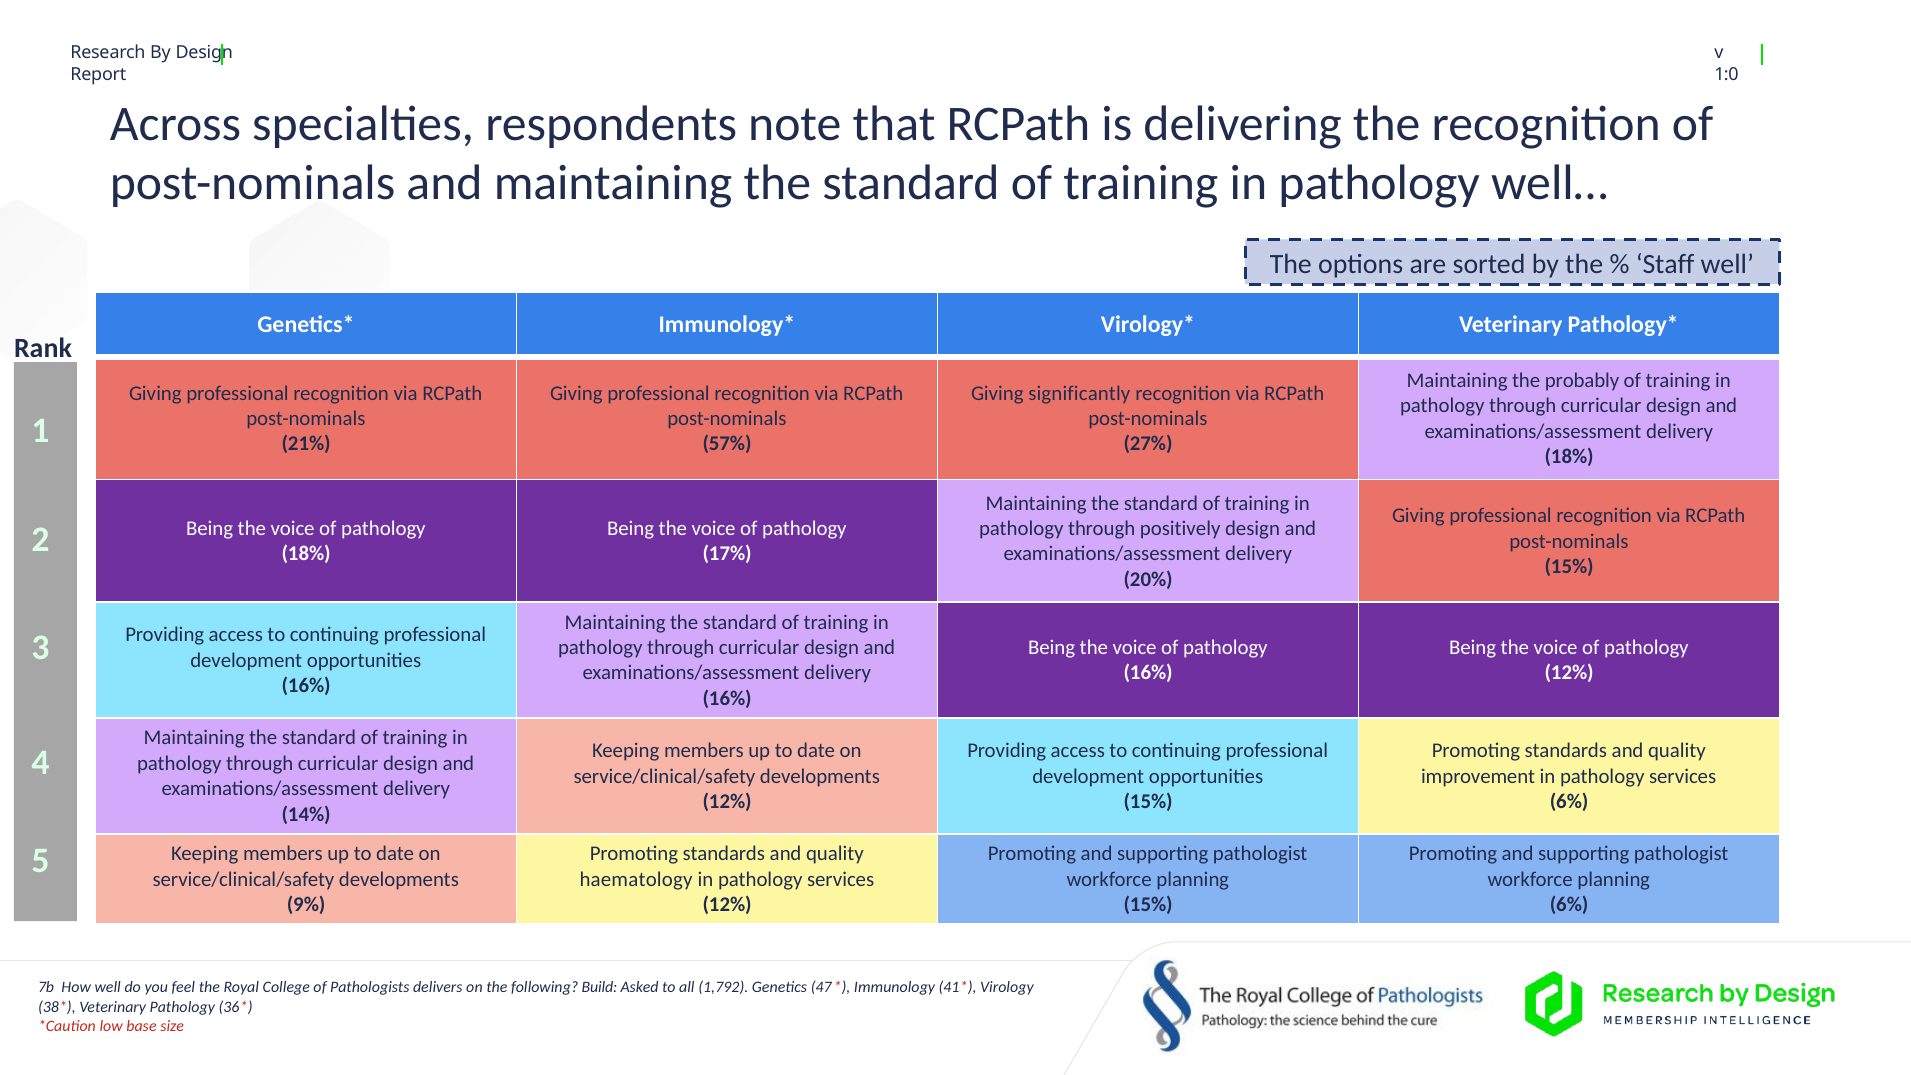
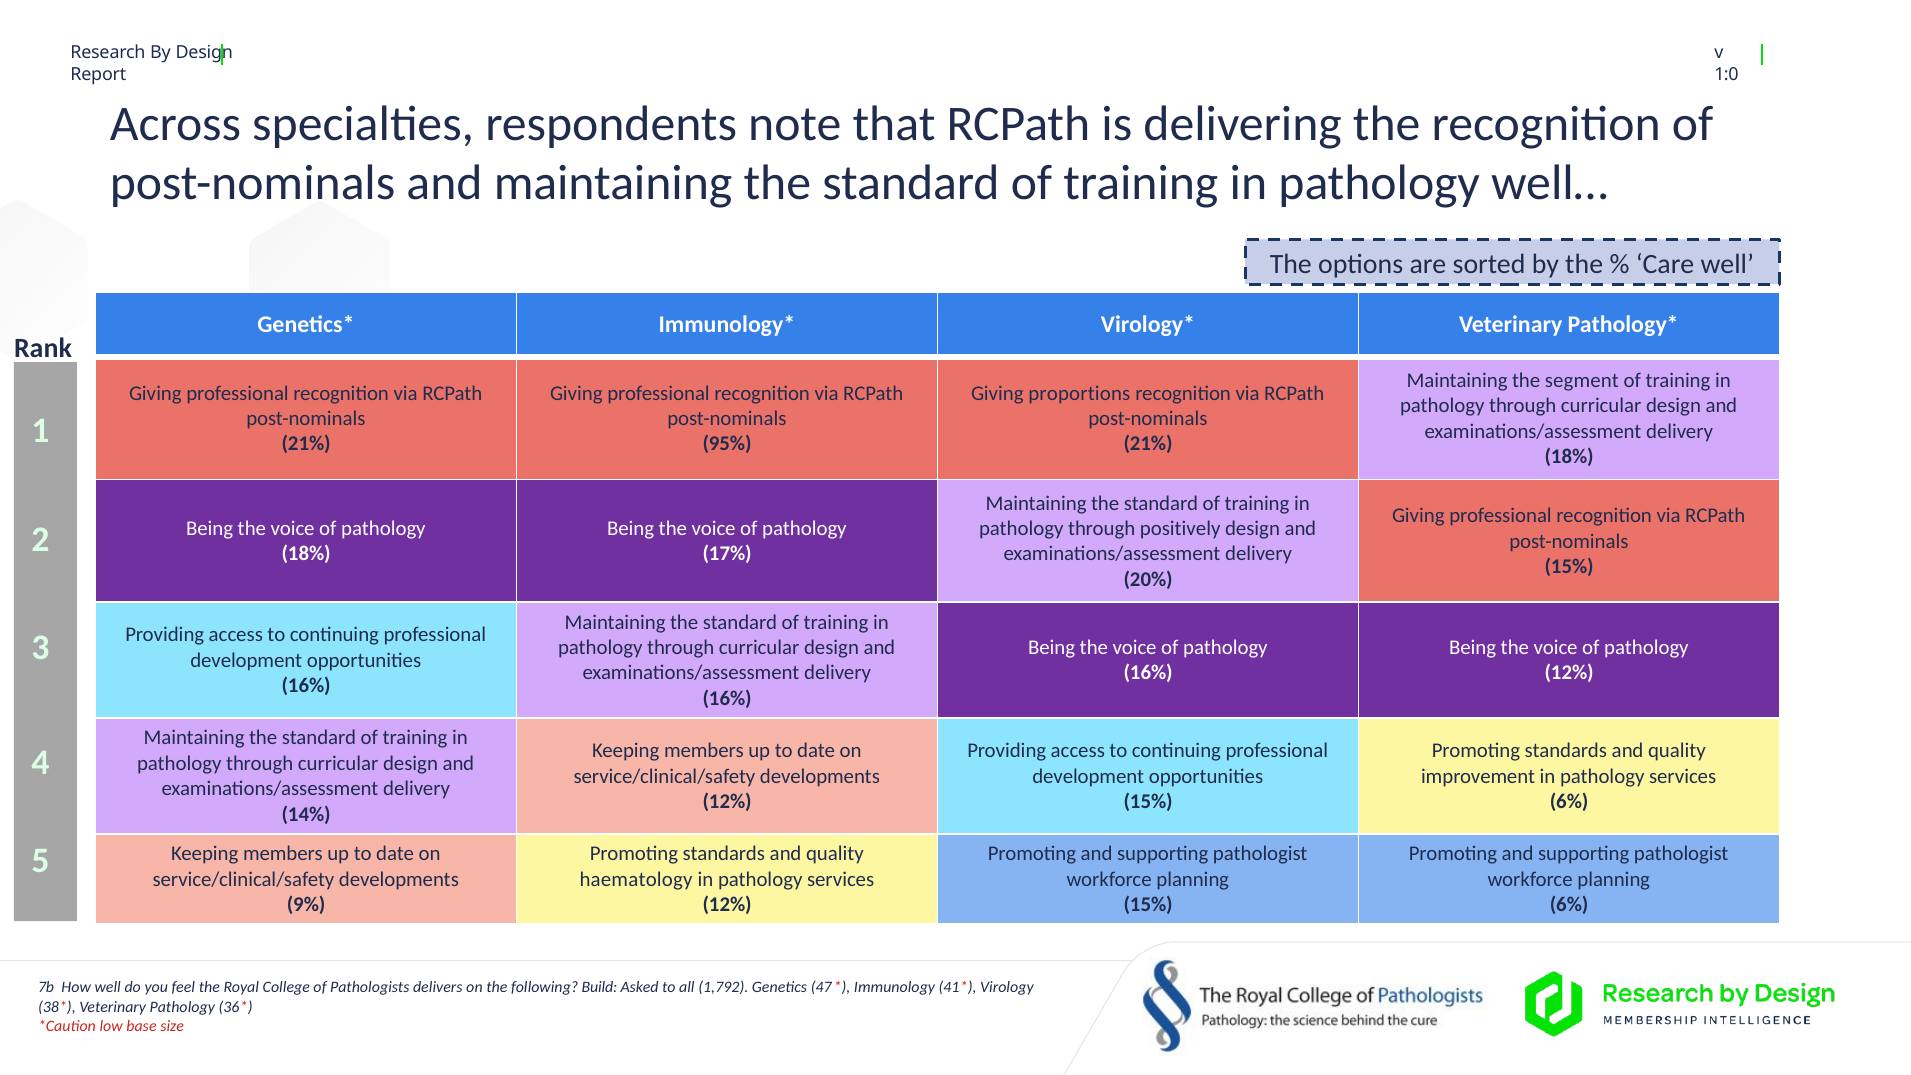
Staff: Staff -> Care
probably: probably -> segment
significantly: significantly -> proportions
57%: 57% -> 95%
27% at (1148, 444): 27% -> 21%
